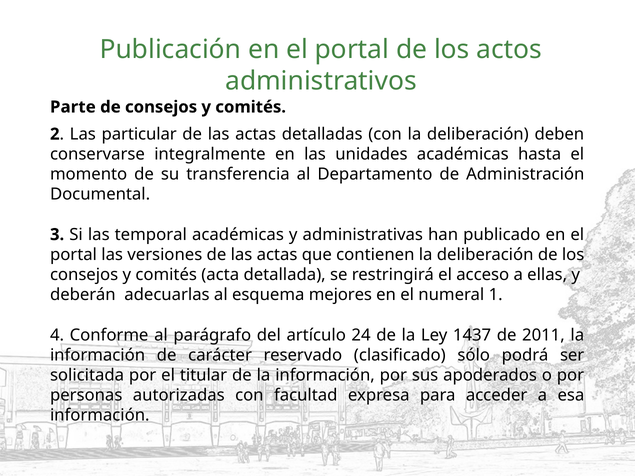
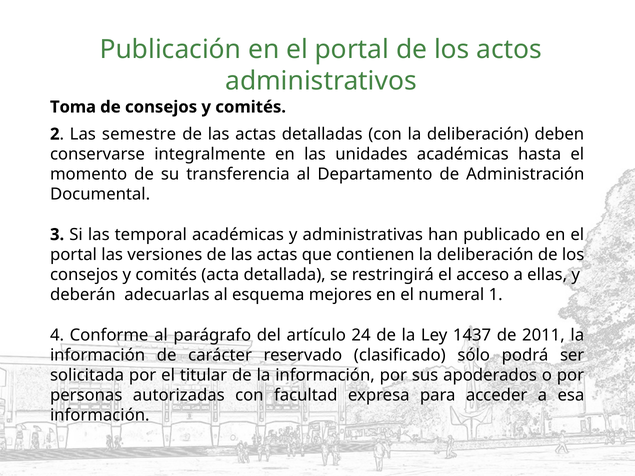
Parte: Parte -> Toma
particular: particular -> semestre
